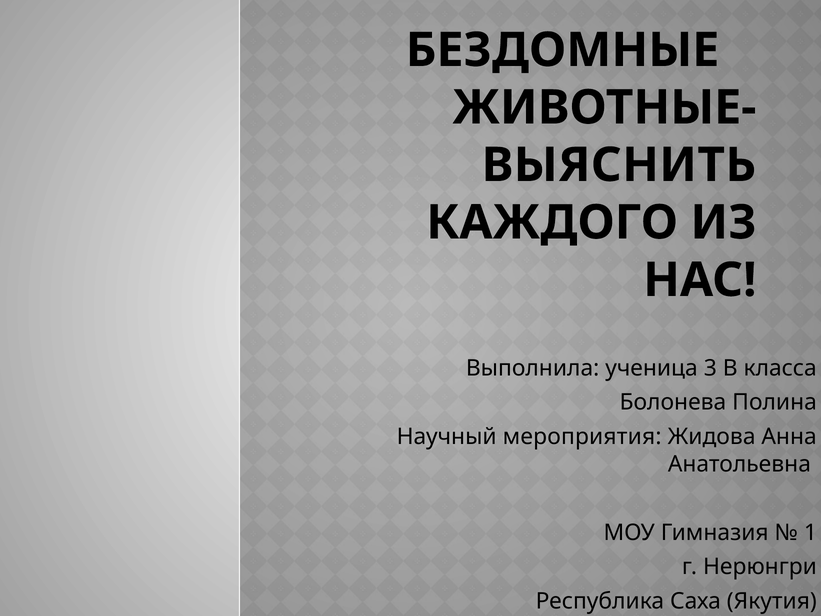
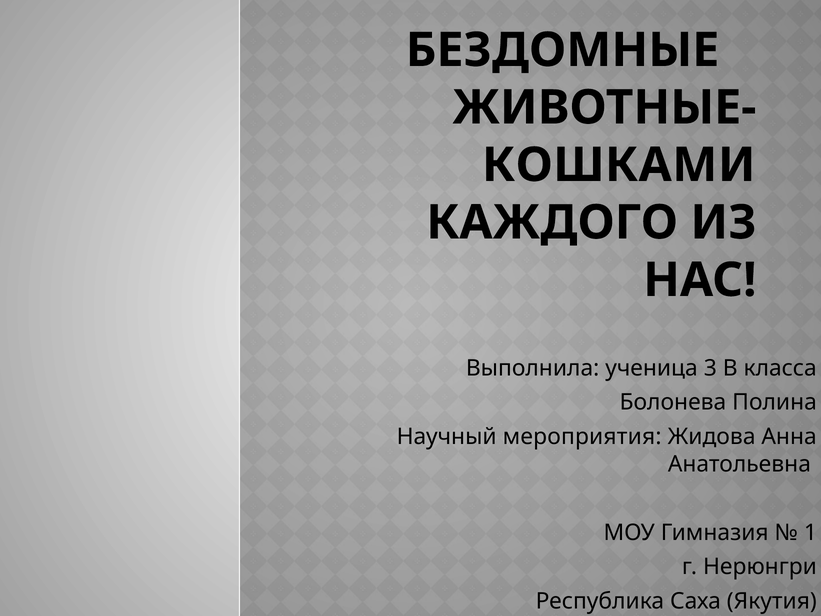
ВЫЯСНИТЬ: ВЫЯСНИТЬ -> КОШКАМИ
